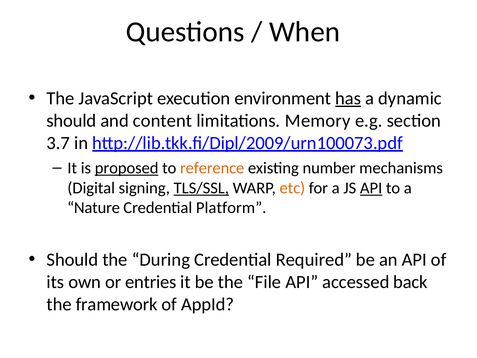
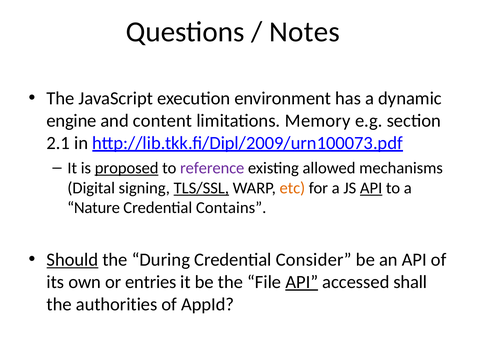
When: When -> Notes
has underline: present -> none
should at (71, 121): should -> engine
3.7: 3.7 -> 2.1
reference colour: orange -> purple
number: number -> allowed
Platform: Platform -> Contains
Should at (72, 260) underline: none -> present
Required: Required -> Consider
API at (302, 282) underline: none -> present
back: back -> shall
framework: framework -> authorities
